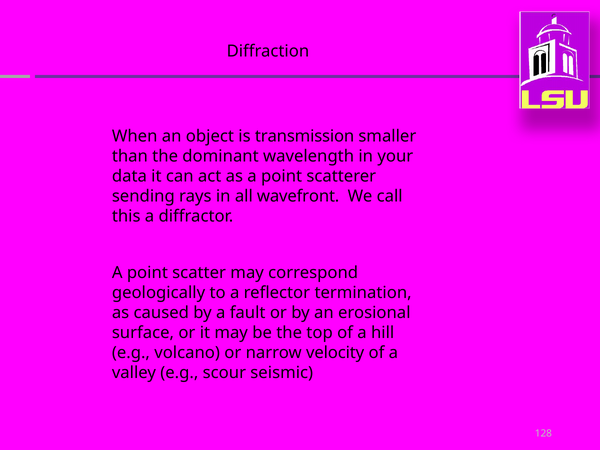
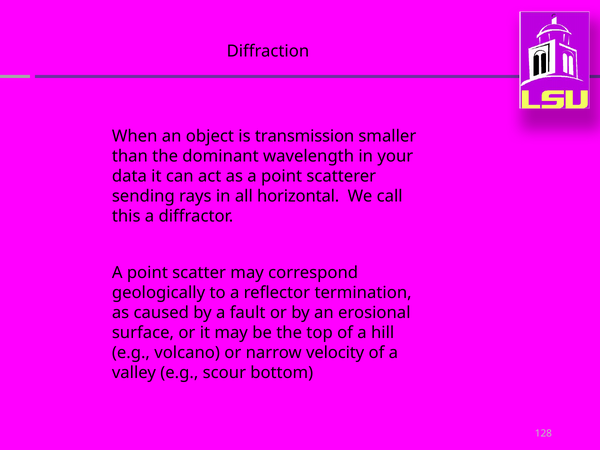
wavefront: wavefront -> horizontal
seismic: seismic -> bottom
